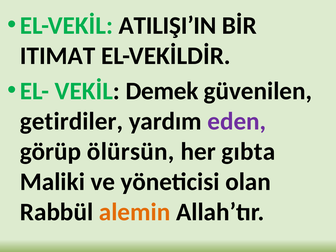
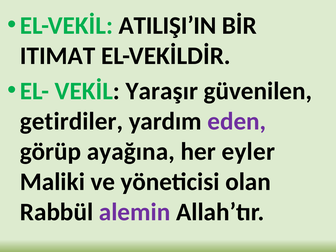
Demek: Demek -> Yaraşır
ölürsün: ölürsün -> ayağına
gıbta: gıbta -> eyler
alemin colour: orange -> purple
